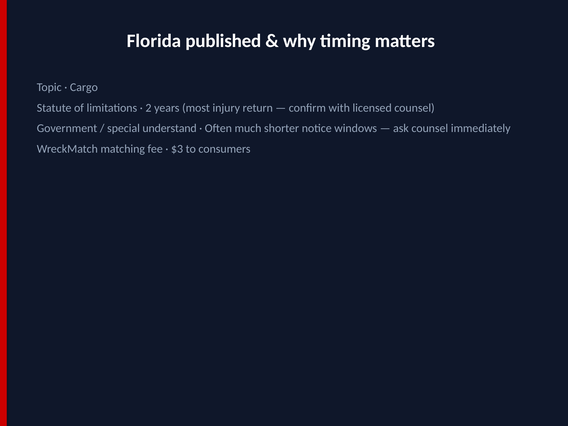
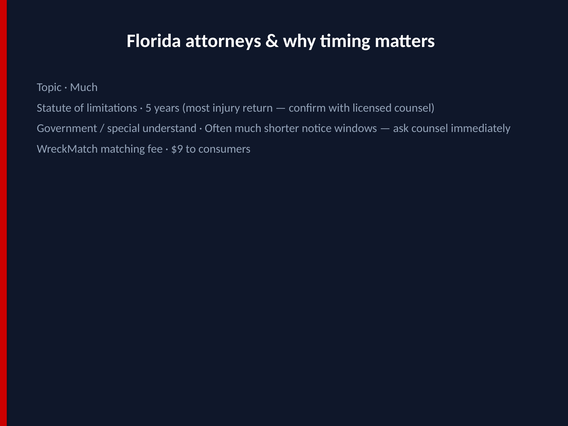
published: published -> attorneys
Cargo at (84, 87): Cargo -> Much
2: 2 -> 5
$3: $3 -> $9
